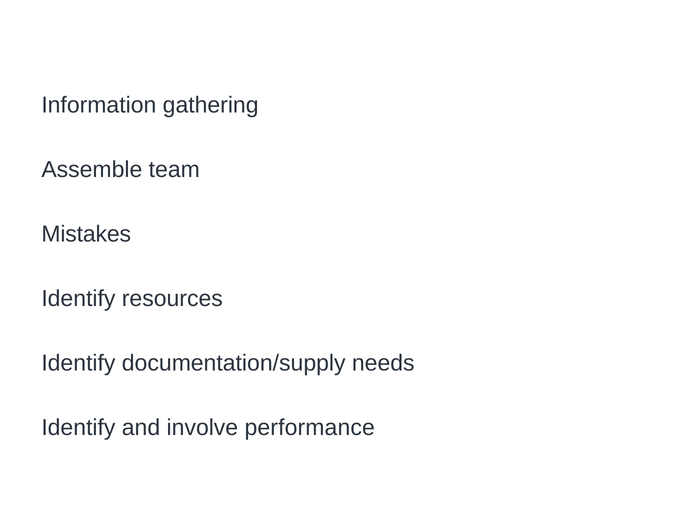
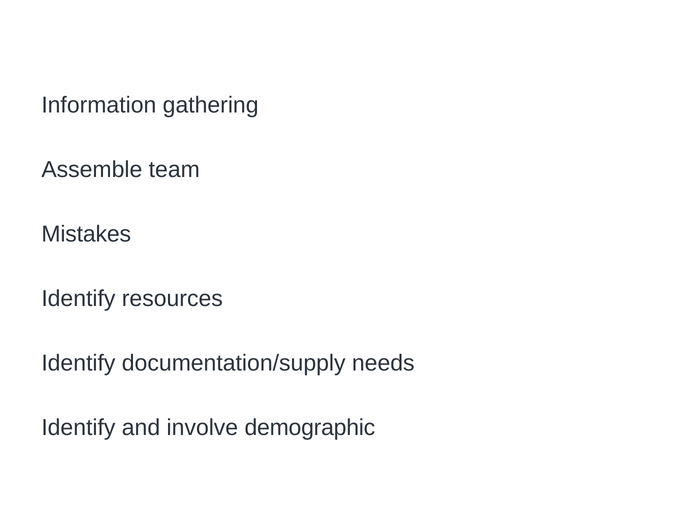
performance: performance -> demographic
